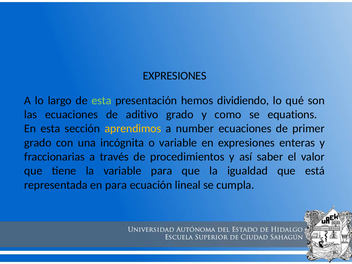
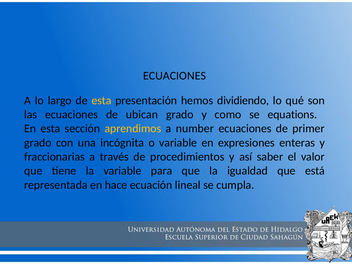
EXPRESIONES at (175, 76): EXPRESIONES -> ECUACIONES
esta at (102, 100) colour: light green -> yellow
aditivo: aditivo -> ubican
en para: para -> hace
